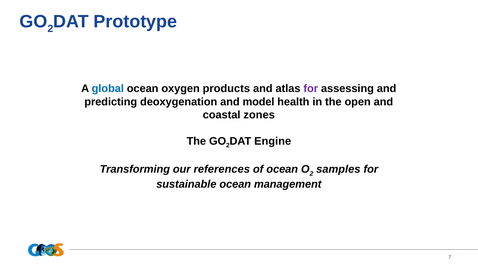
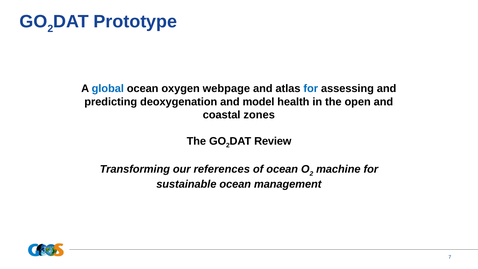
products: products -> webpage
for at (311, 89) colour: purple -> blue
Engine: Engine -> Review
samples: samples -> machine
